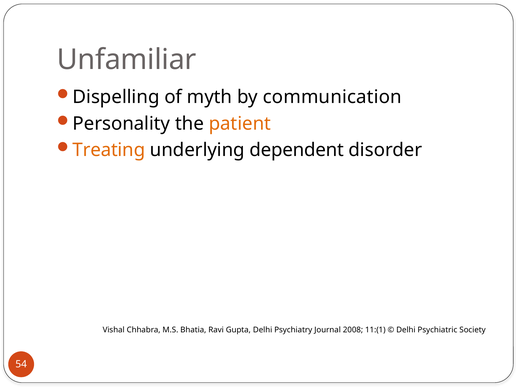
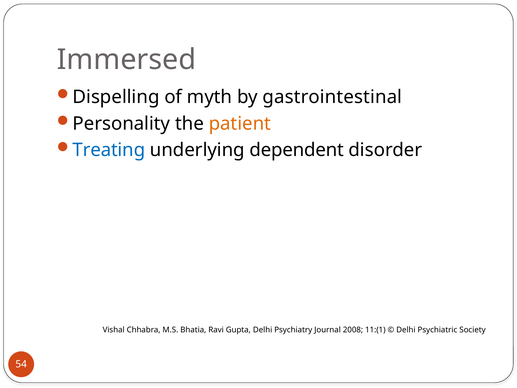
Unfamiliar: Unfamiliar -> Immersed
communication: communication -> gastrointestinal
Treating colour: orange -> blue
